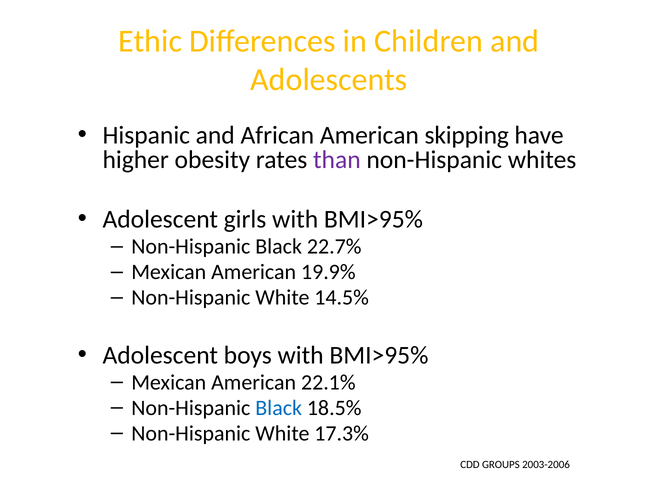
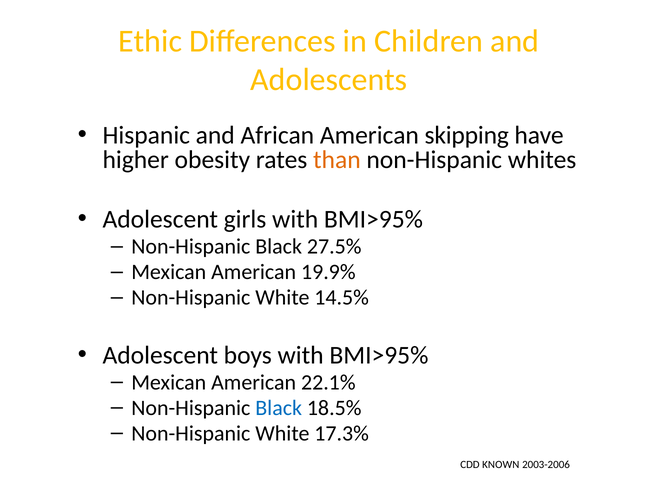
than colour: purple -> orange
22.7%: 22.7% -> 27.5%
GROUPS: GROUPS -> KNOWN
